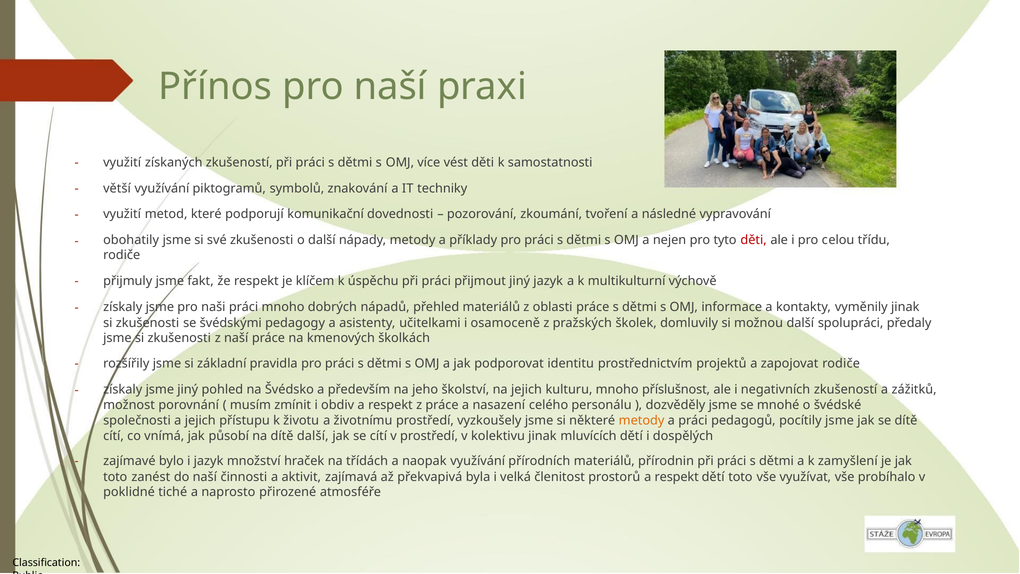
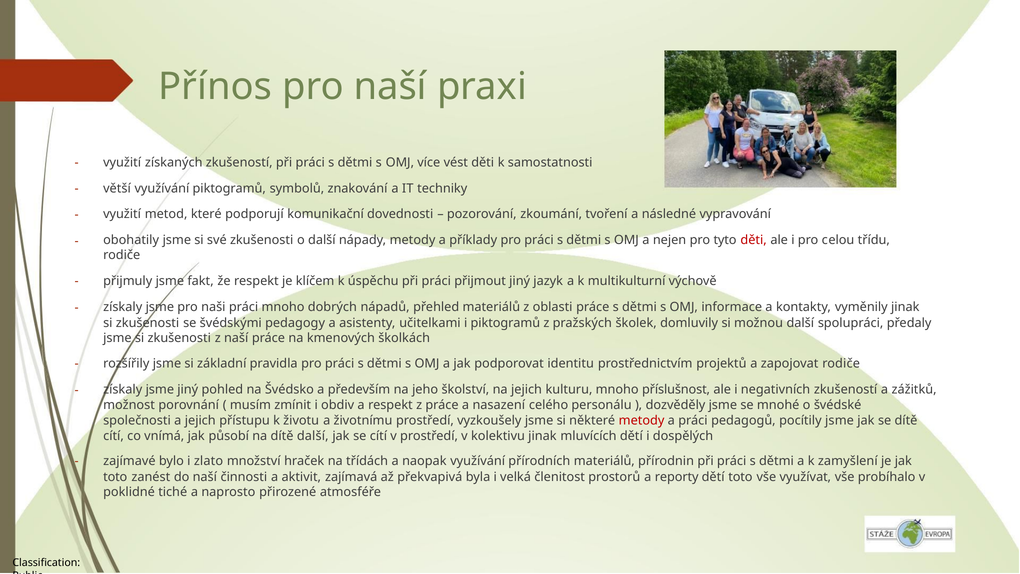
i osamoceně: osamoceně -> piktogramů
metody at (642, 421) colour: orange -> red
i jazyk: jazyk -> zlato
prostorů a respekt: respekt -> reporty
